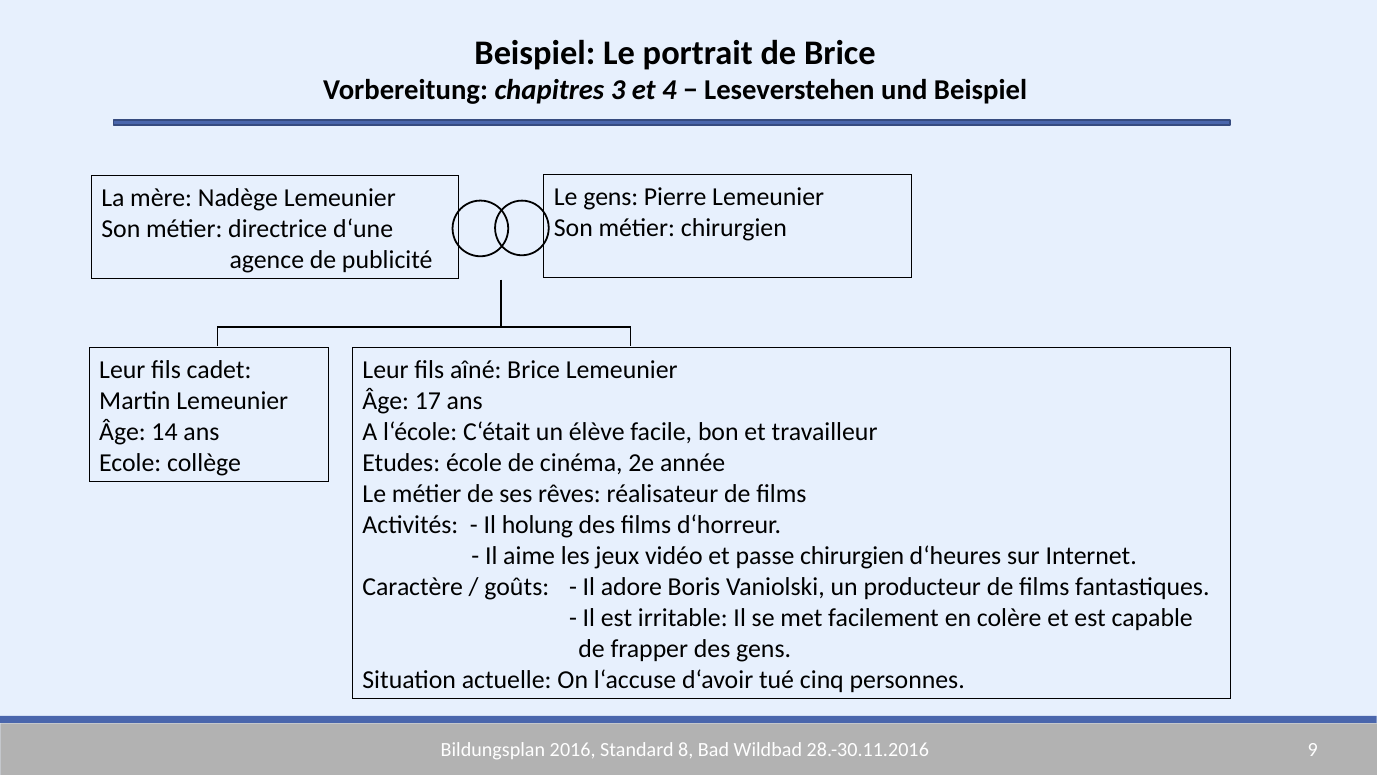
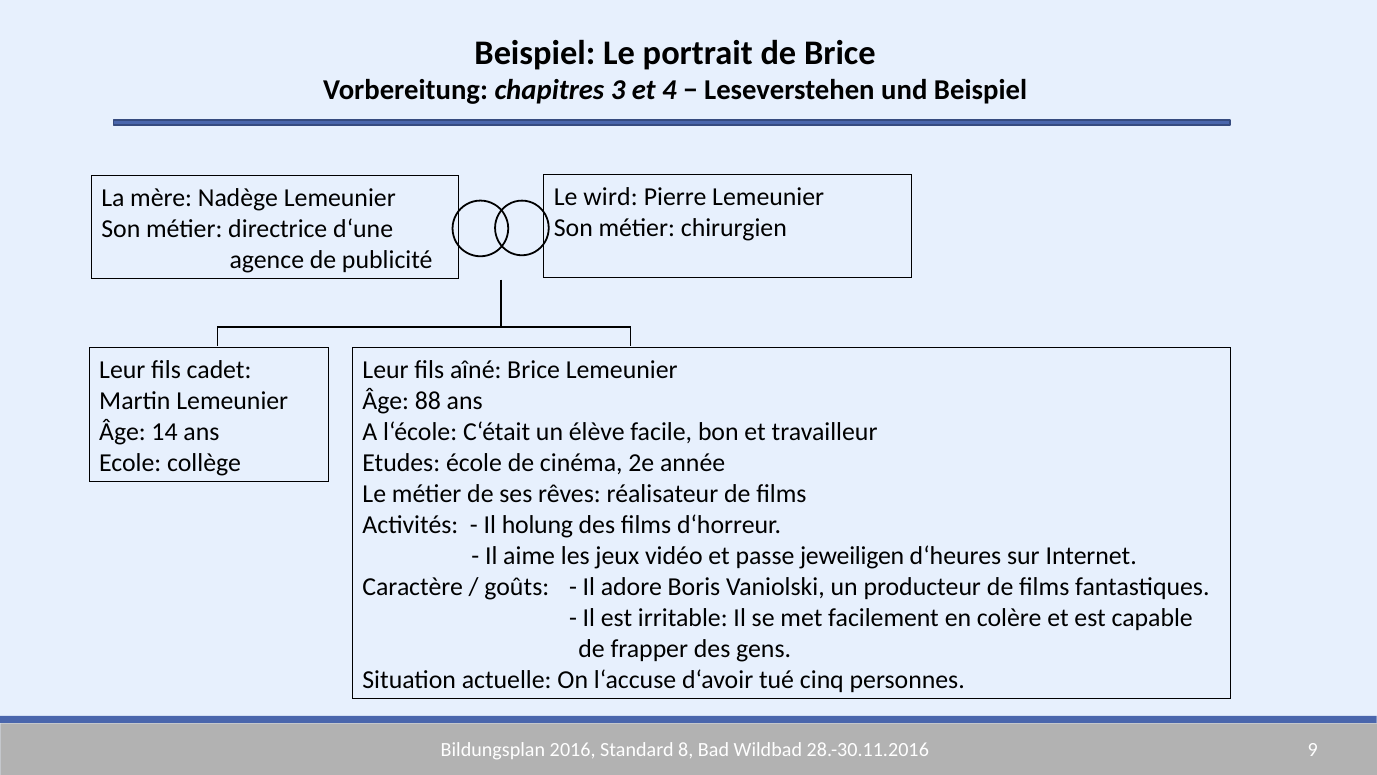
Le gens: gens -> wird
17: 17 -> 88
passe chirurgien: chirurgien -> jeweiligen
